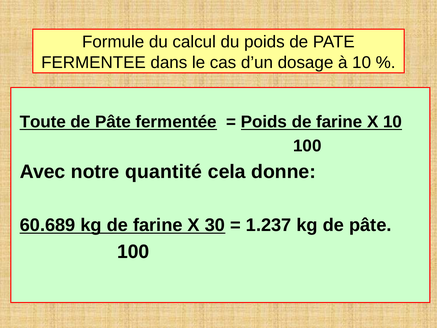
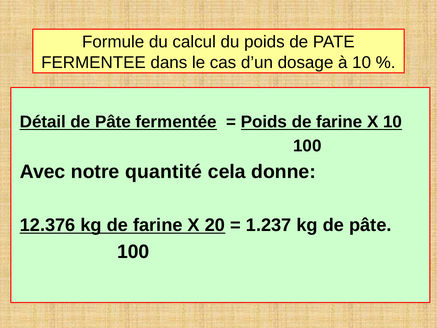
Toute: Toute -> Détail
60.689: 60.689 -> 12.376
30: 30 -> 20
